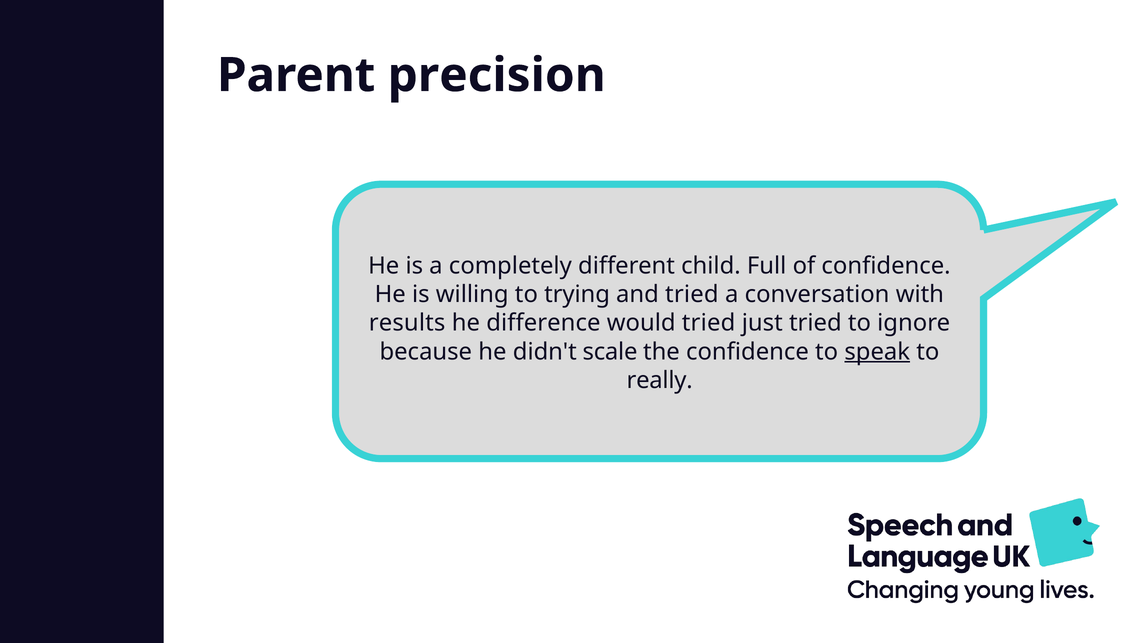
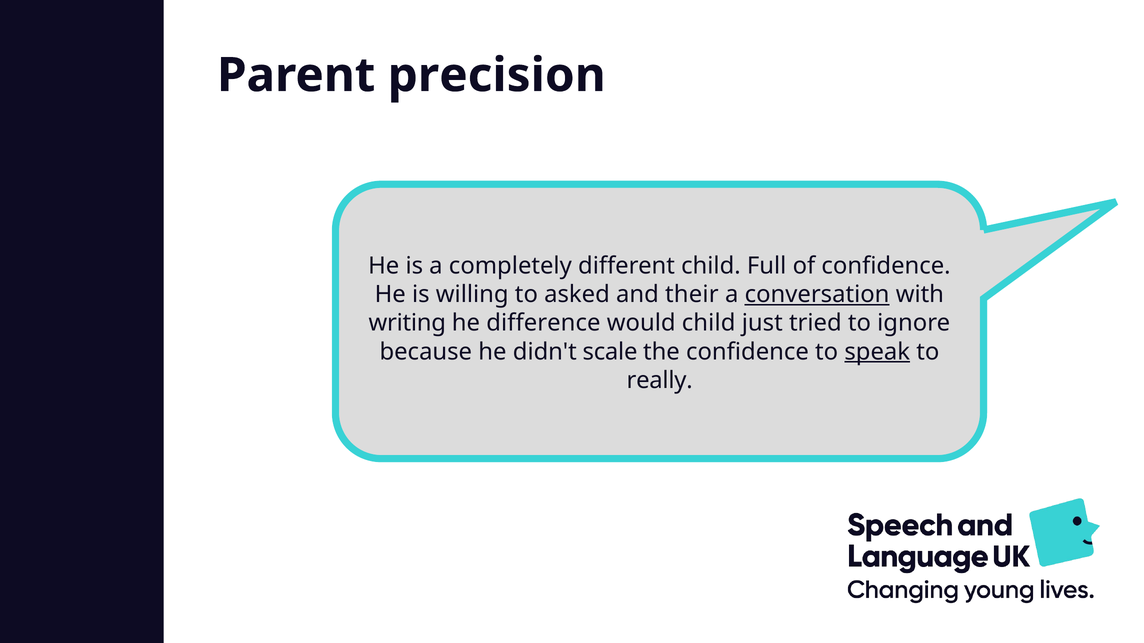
trying: trying -> asked
and tried: tried -> their
conversation underline: none -> present
results: results -> writing
would tried: tried -> child
